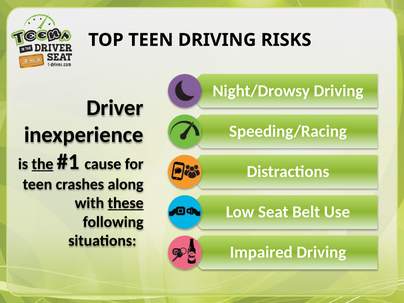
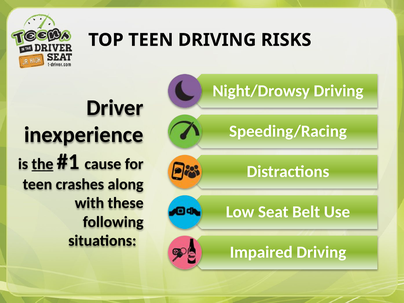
these underline: present -> none
